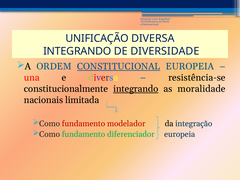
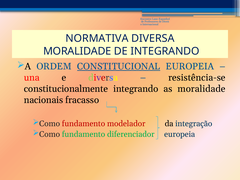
UNIFICAÇÃO: UNIFICAÇÃO -> NORMATIVA
INTEGRANDO at (77, 51): INTEGRANDO -> MORALIDADE
DE DIVERSIDADE: DIVERSIDADE -> INTEGRANDO
integrando at (136, 89) underline: present -> none
limitada: limitada -> fracasso
